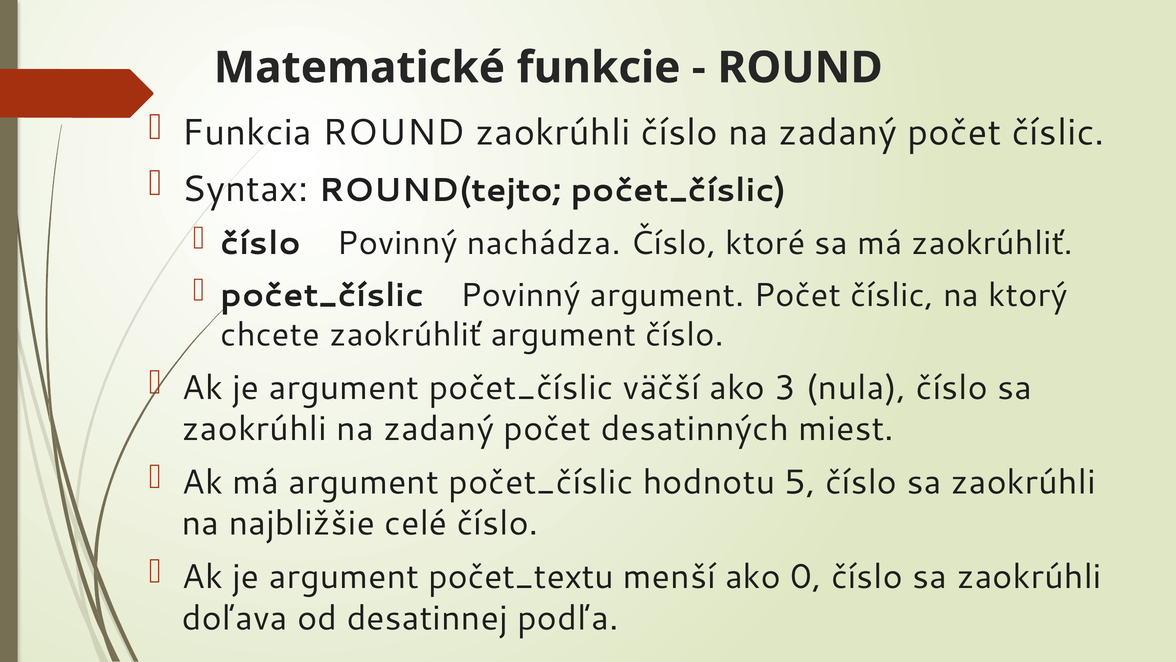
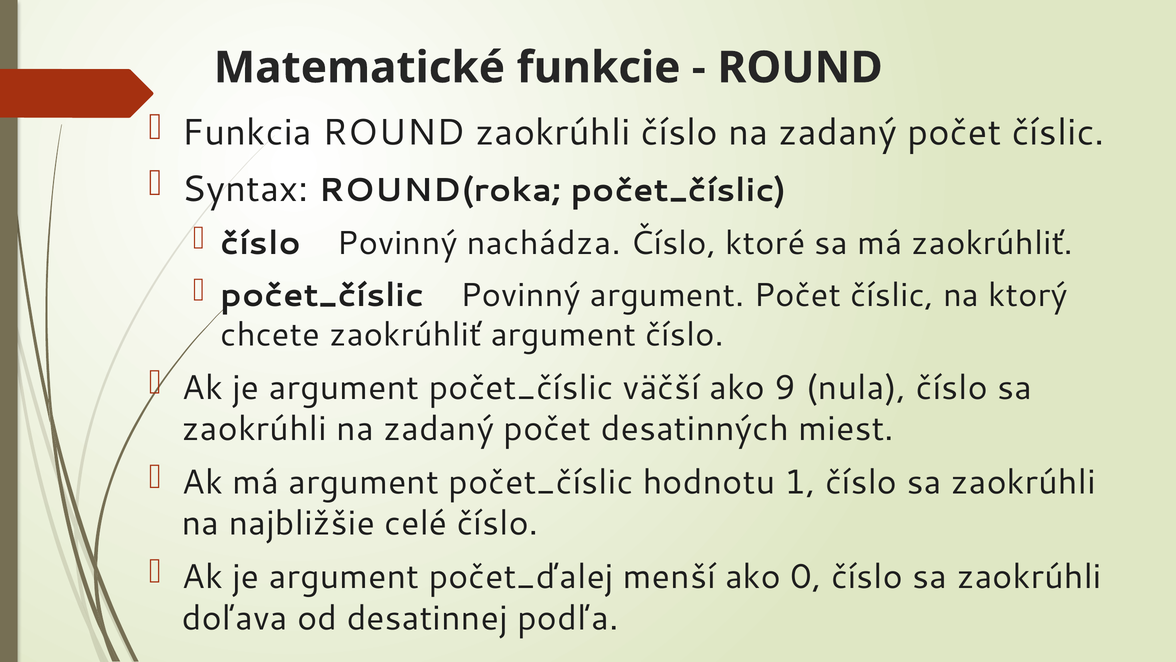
ROUND(tejto: ROUND(tejto -> ROUND(roka
3: 3 -> 9
5: 5 -> 1
počet_textu: počet_textu -> počet_ďalej
